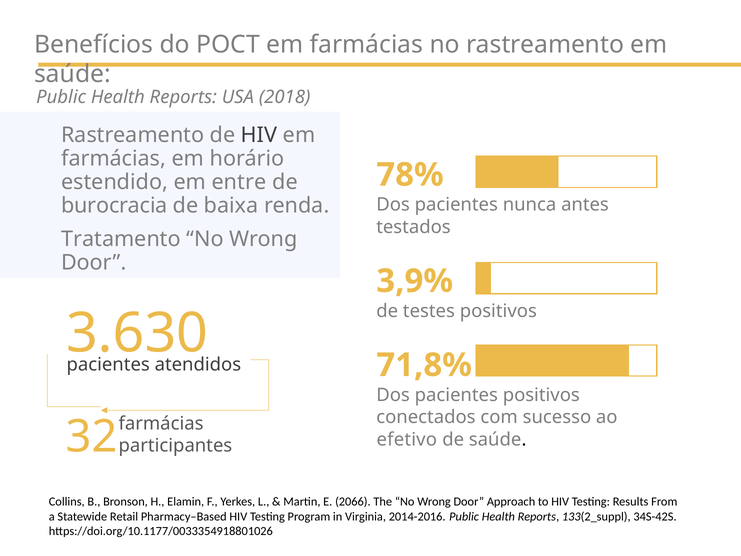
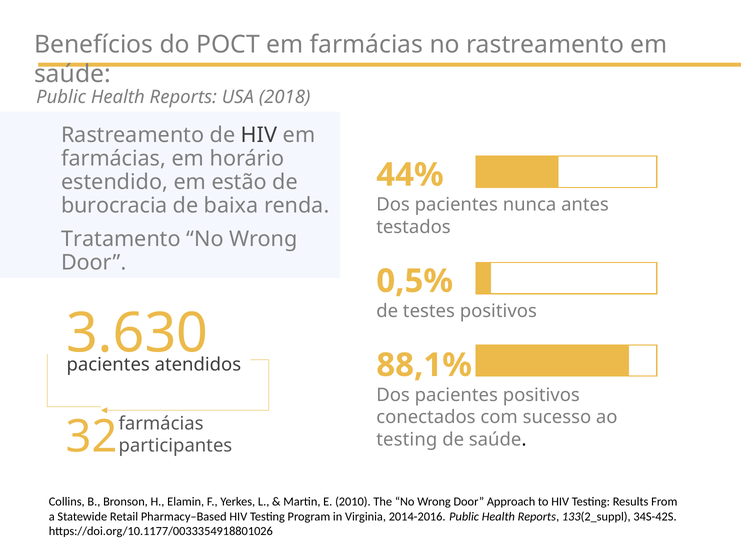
78%: 78% -> 44%
entre: entre -> estão
3,9%: 3,9% -> 0,5%
71,8%: 71,8% -> 88,1%
efetivo at (407, 439): efetivo -> testing
2066: 2066 -> 2010
